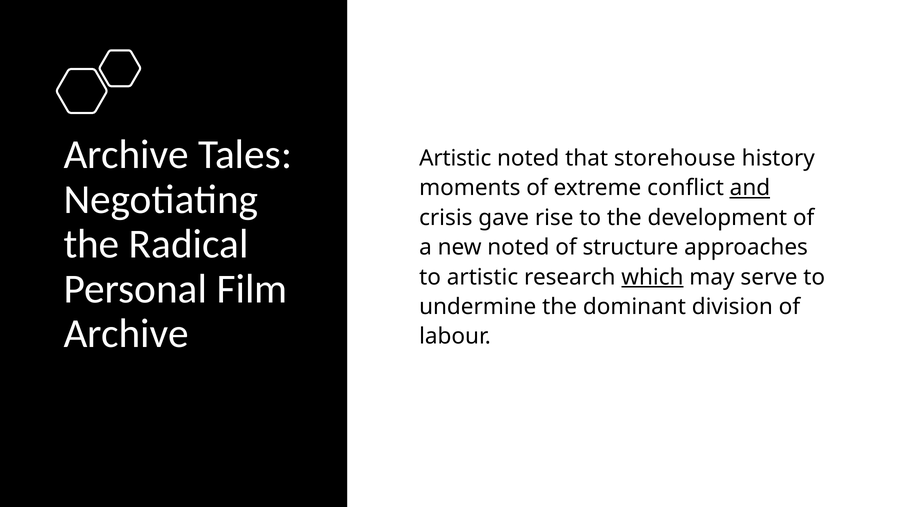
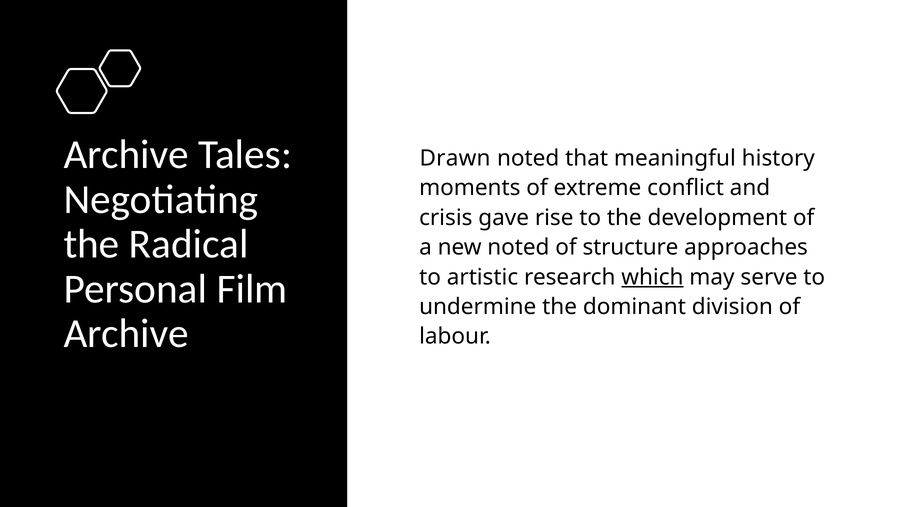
Artistic at (455, 158): Artistic -> Drawn
storehouse: storehouse -> meaningful
and underline: present -> none
